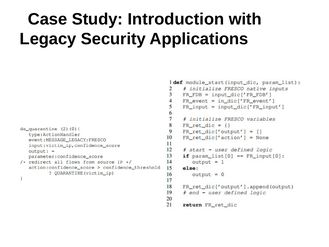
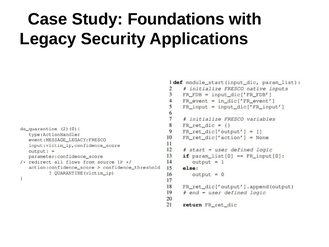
Introduction: Introduction -> Foundations
